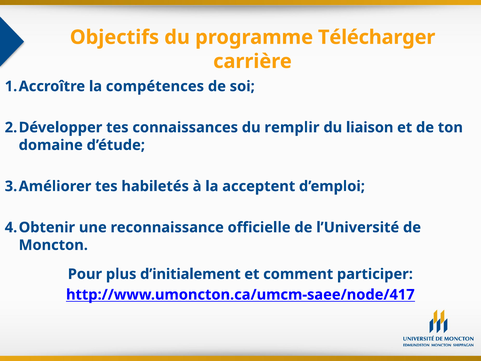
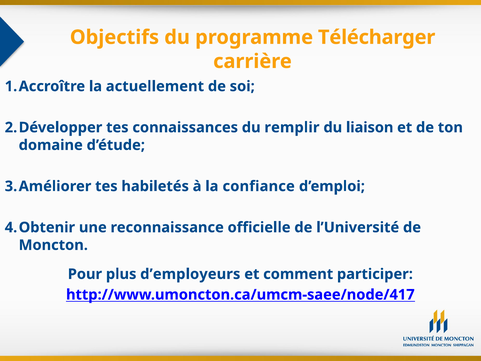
compétences: compétences -> actuellement
acceptent: acceptent -> confiance
d’initialement: d’initialement -> d’employeurs
